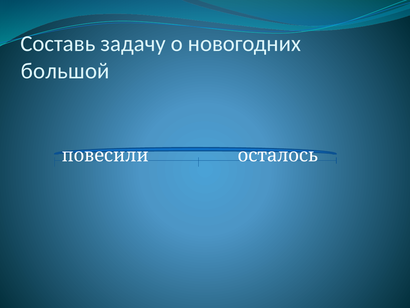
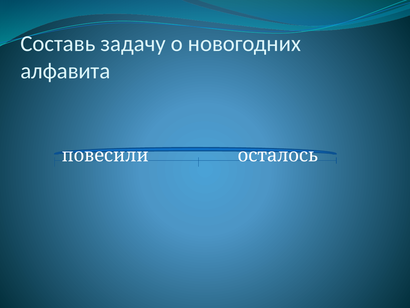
большой: большой -> алфавита
